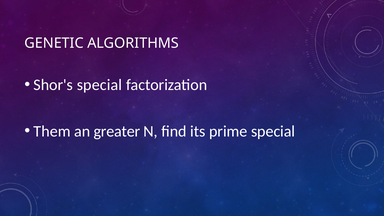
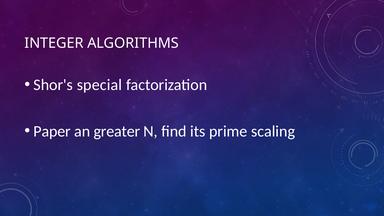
GENETIC: GENETIC -> INTEGER
Them: Them -> Paper
prime special: special -> scaling
